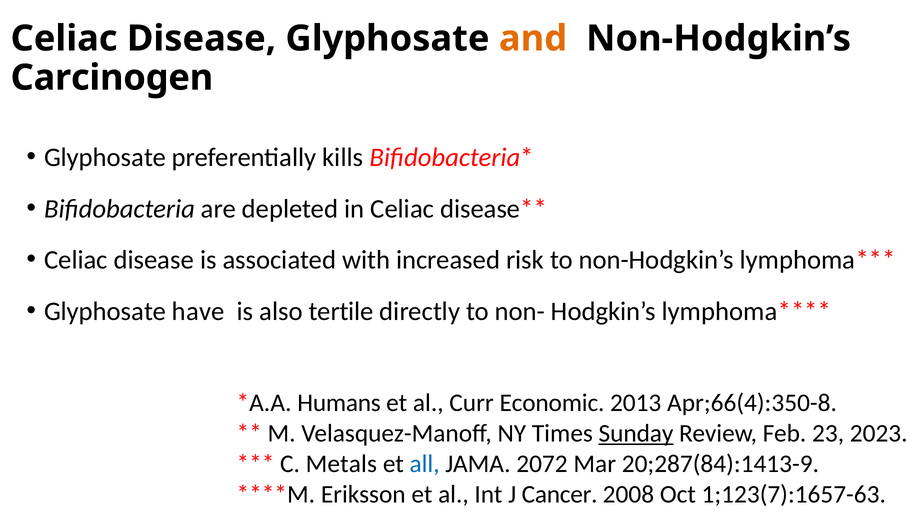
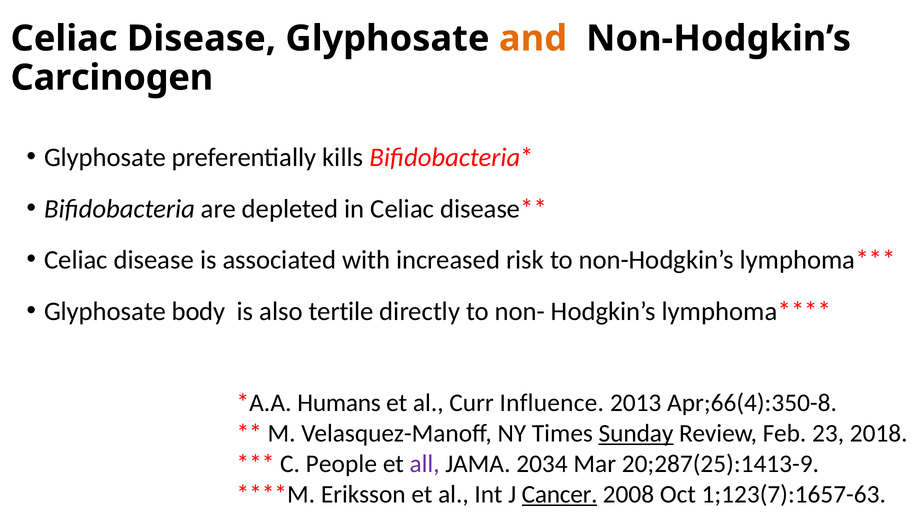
have: have -> body
Economic: Economic -> Influence
2023: 2023 -> 2018
Metals: Metals -> People
all colour: blue -> purple
2072: 2072 -> 2034
20;287(84):1413-9: 20;287(84):1413-9 -> 20;287(25):1413-9
Cancer underline: none -> present
